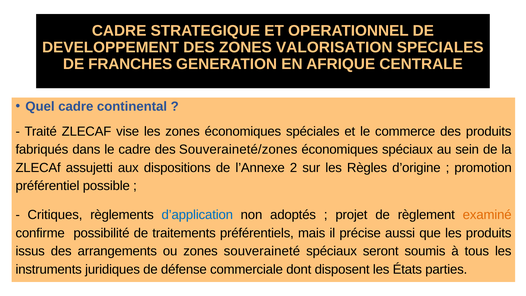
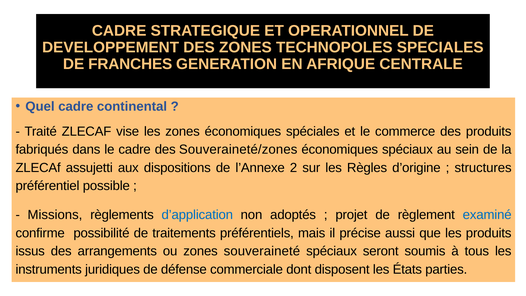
VALORISATION: VALORISATION -> TECHNOPOLES
promotion: promotion -> structures
Critiques: Critiques -> Missions
examiné colour: orange -> blue
